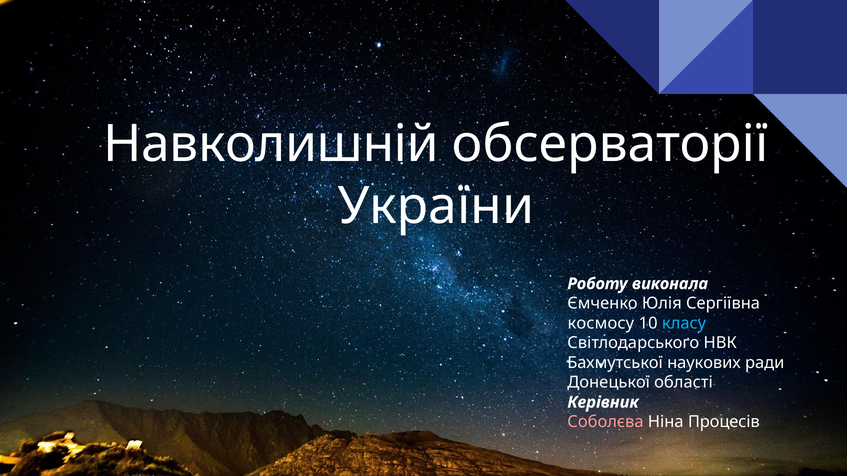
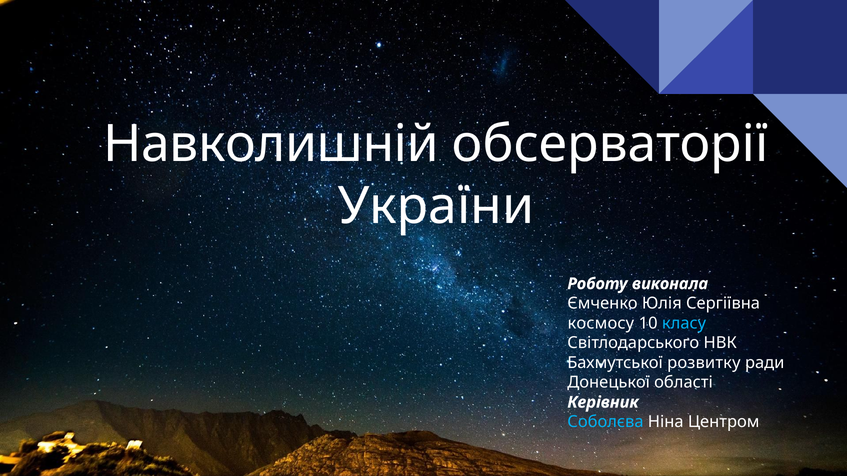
наукових: наукових -> розвитку
Соболєва colour: pink -> light blue
Процесів: Процесів -> Центром
